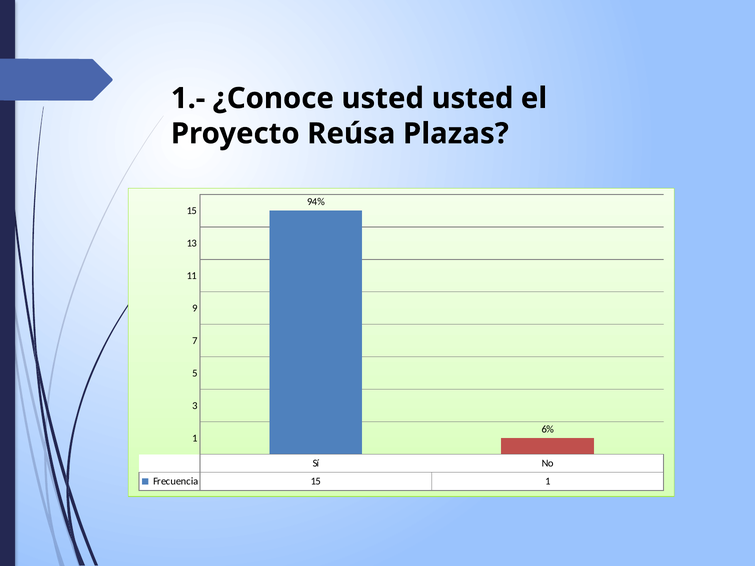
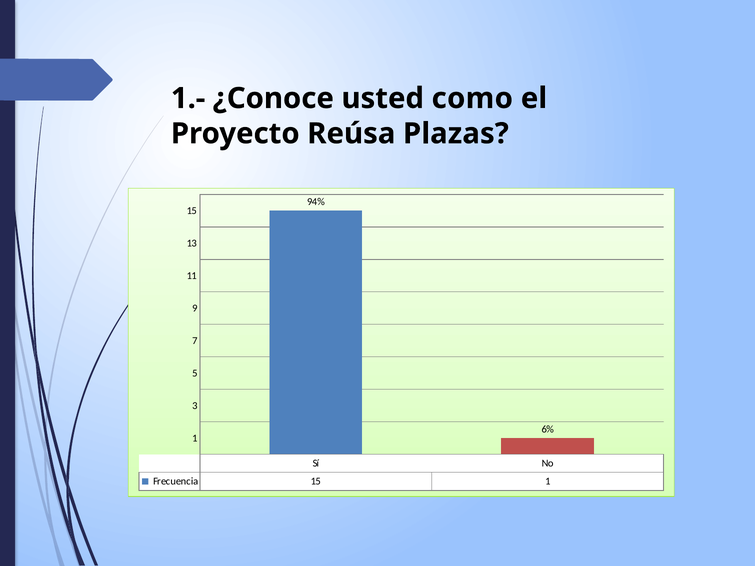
usted usted: usted -> como
